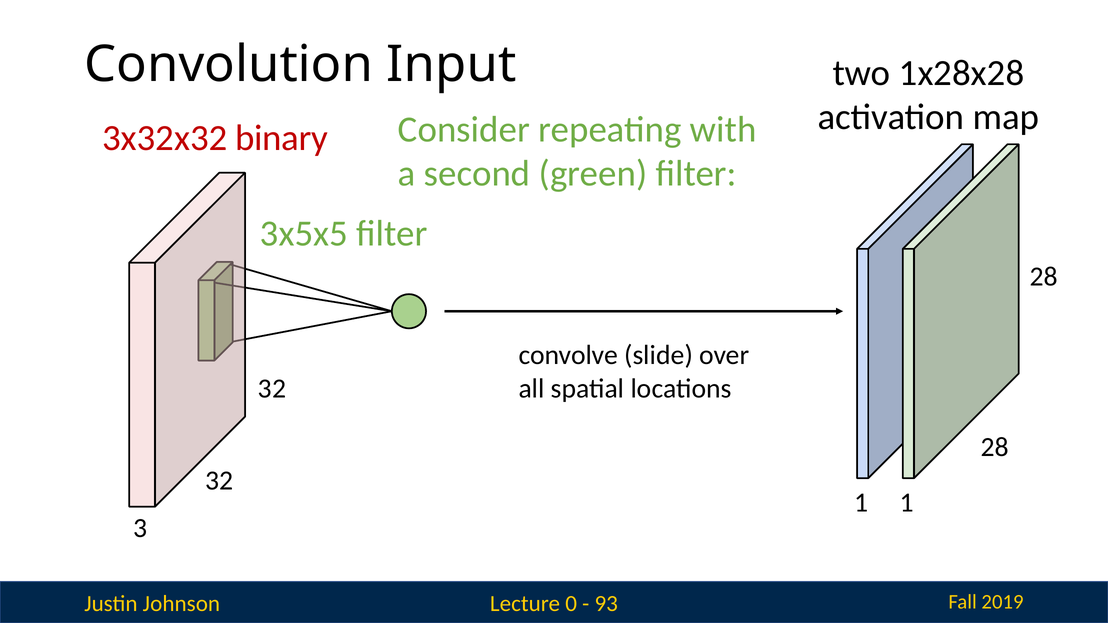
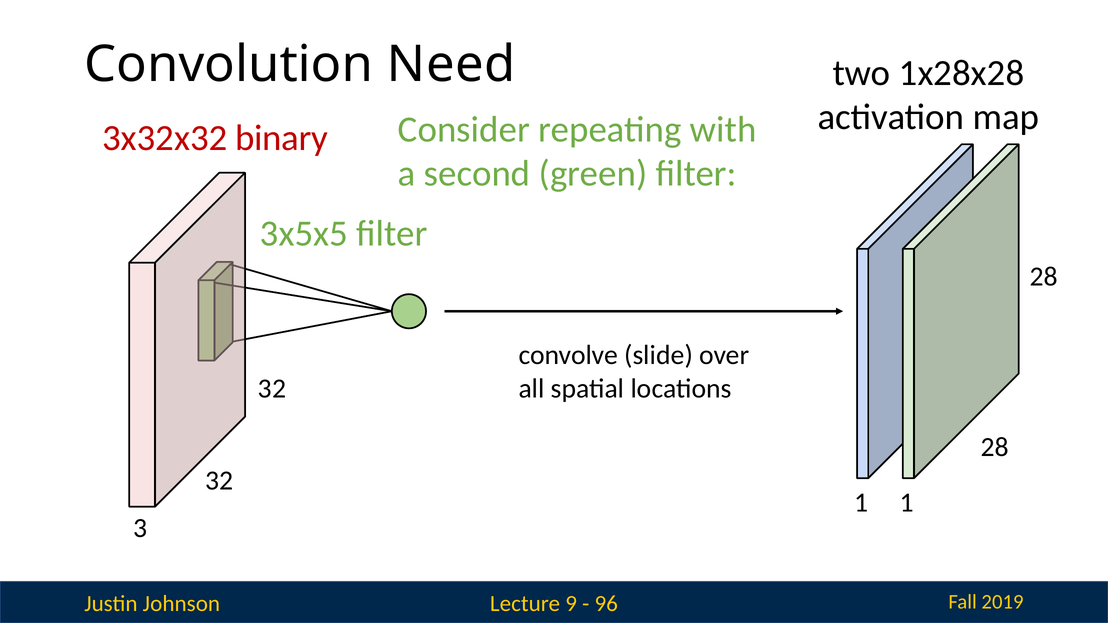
Input: Input -> Need
0: 0 -> 9
93: 93 -> 96
